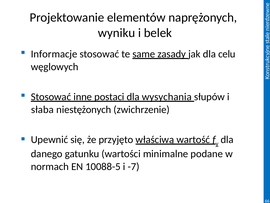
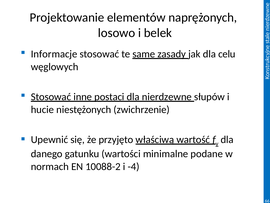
wyniku: wyniku -> losowo
wysychania: wysychania -> nierdzewne
słaba: słaba -> hucie
10088-5: 10088-5 -> 10088-2
-7: -7 -> -4
